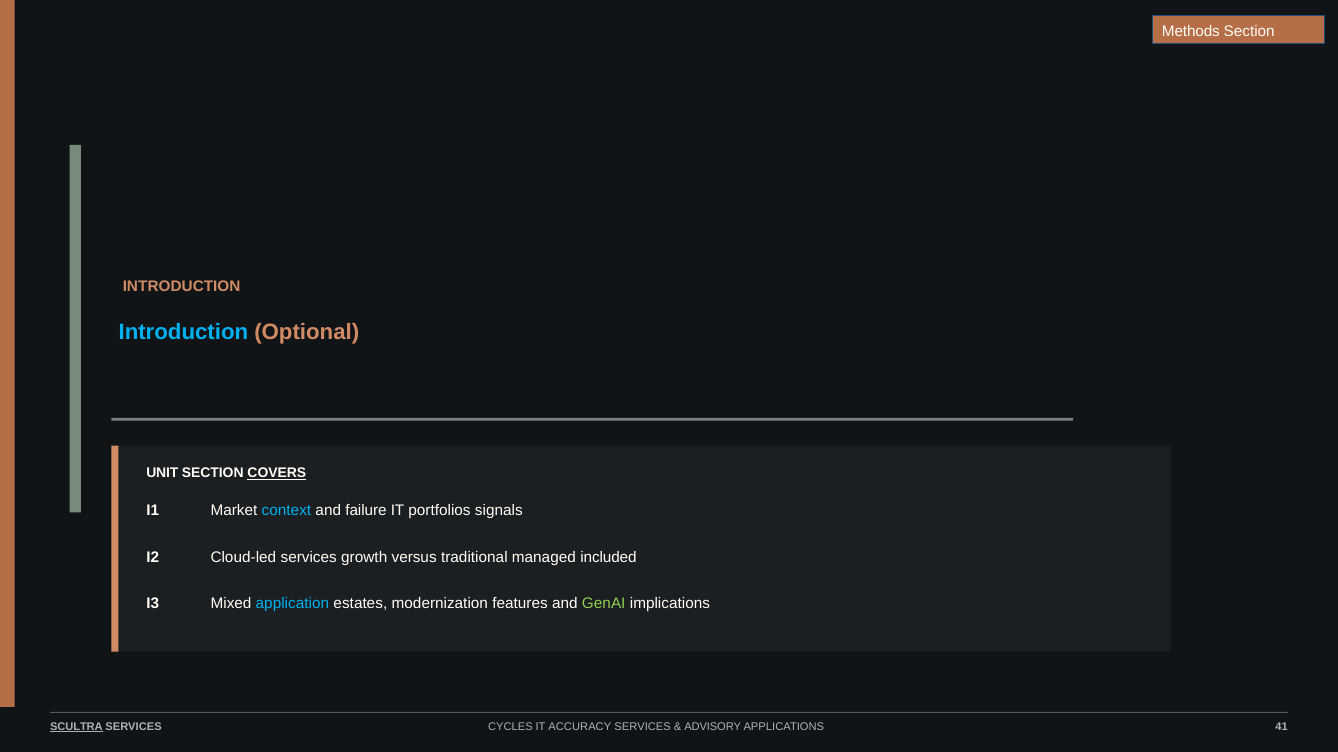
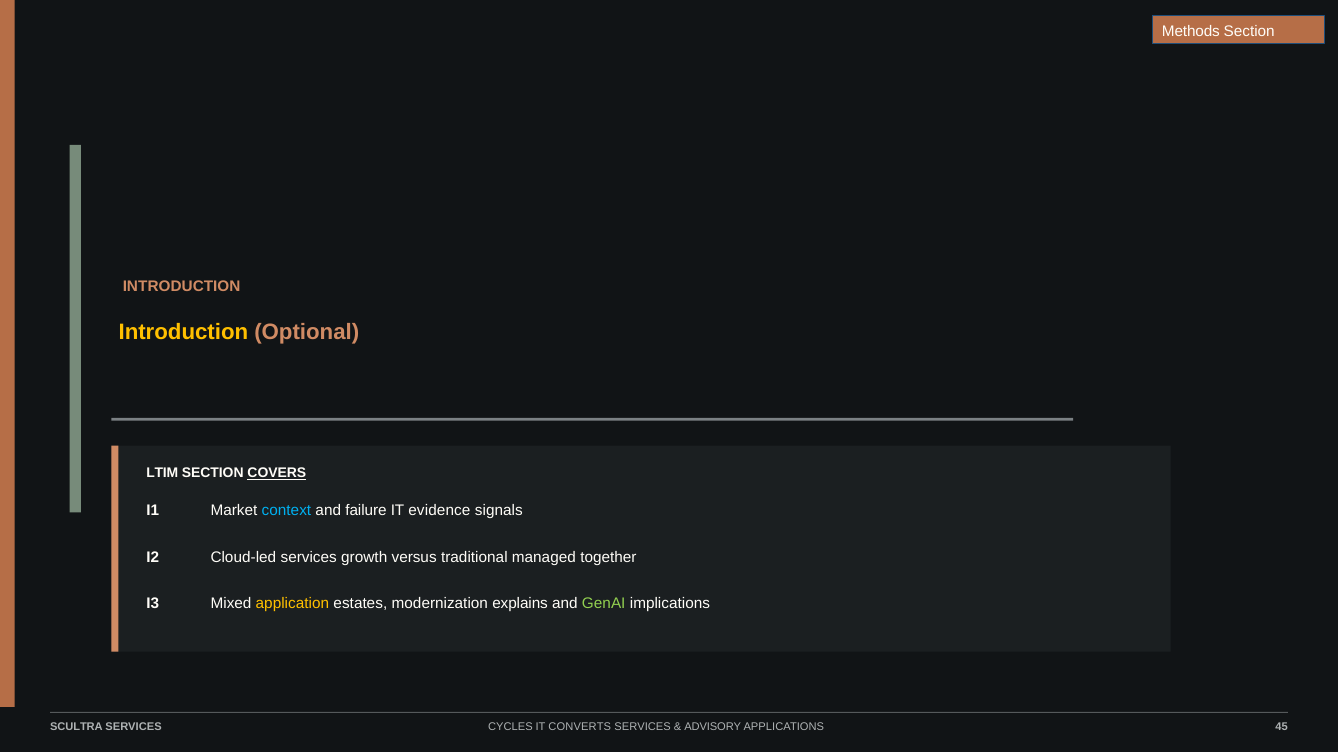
Introduction at (183, 332) colour: light blue -> yellow
UNIT: UNIT -> LTIM
portfolios: portfolios -> evidence
included: included -> together
application colour: light blue -> yellow
features: features -> explains
SCULTRA underline: present -> none
ACCURACY: ACCURACY -> CONVERTS
41: 41 -> 45
